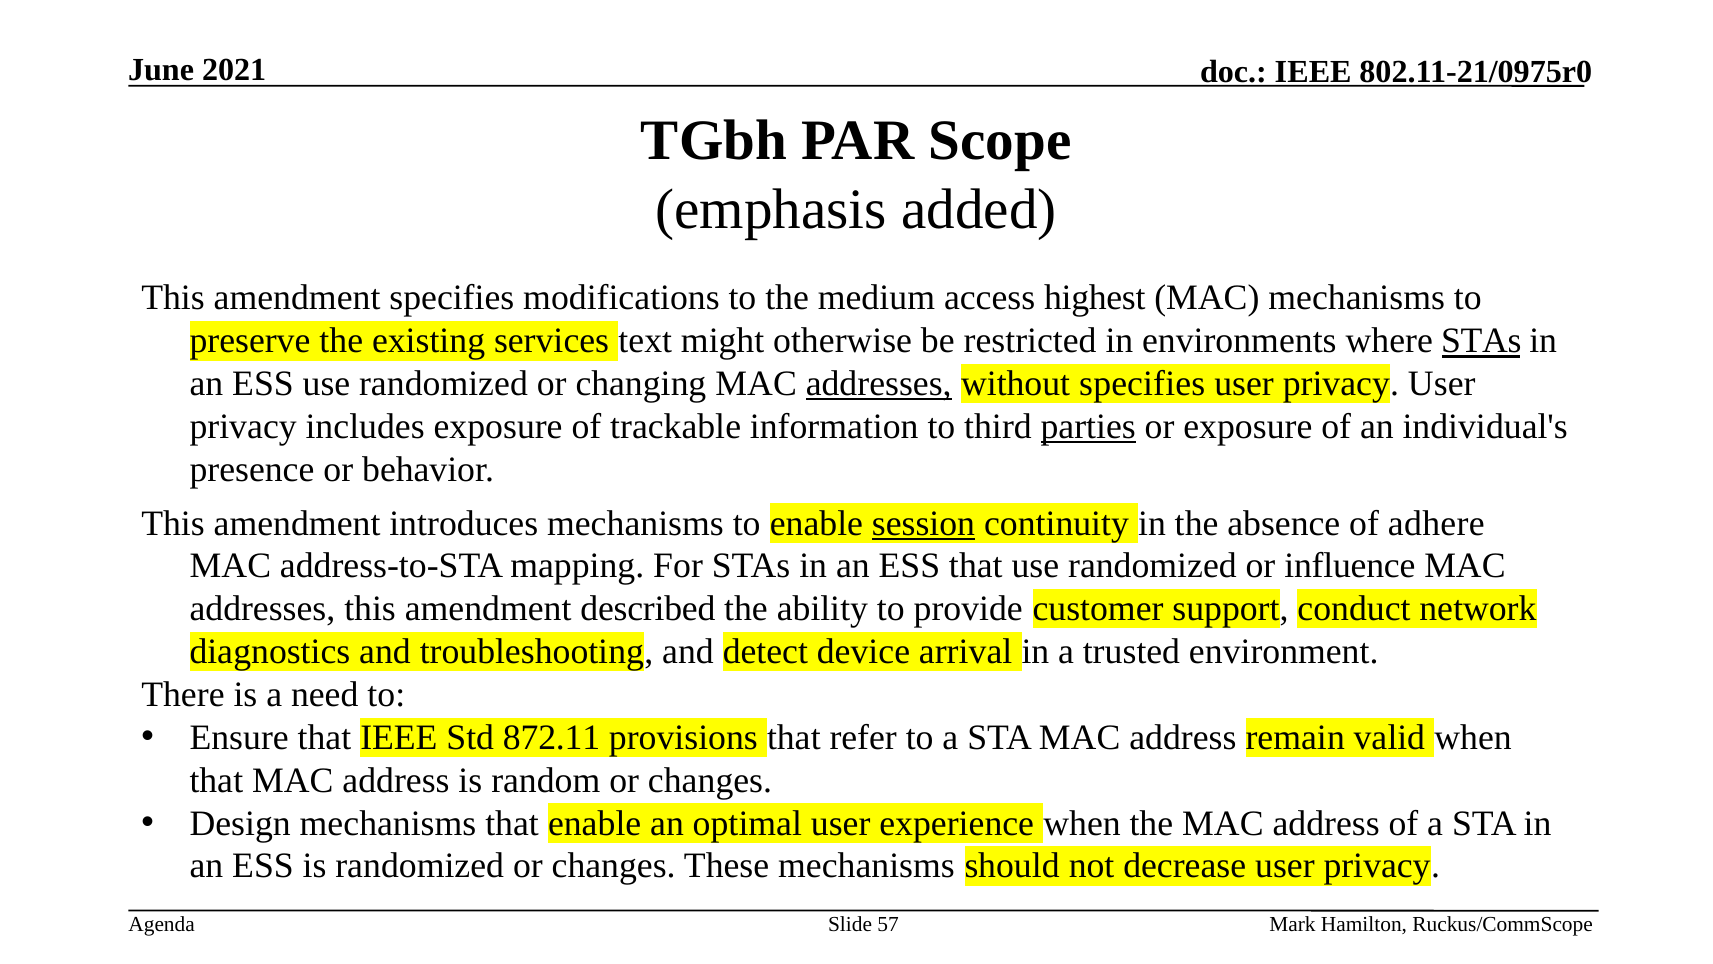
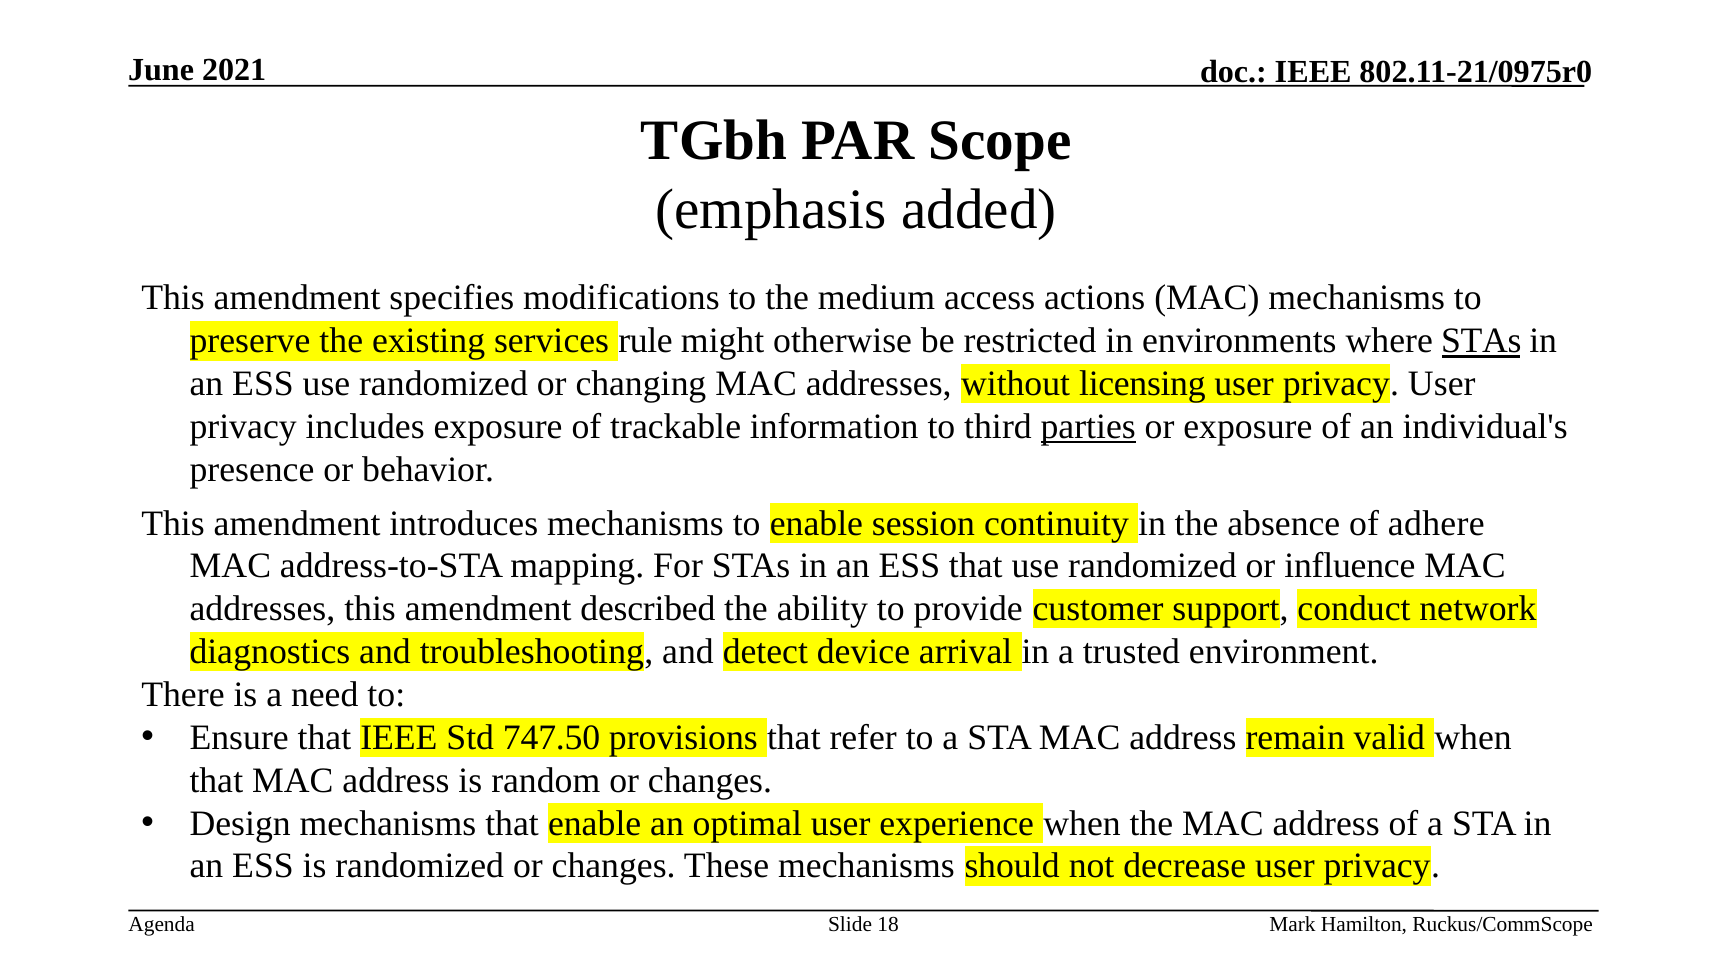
highest: highest -> actions
text: text -> rule
addresses at (879, 384) underline: present -> none
without specifies: specifies -> licensing
session underline: present -> none
872.11: 872.11 -> 747.50
57: 57 -> 18
